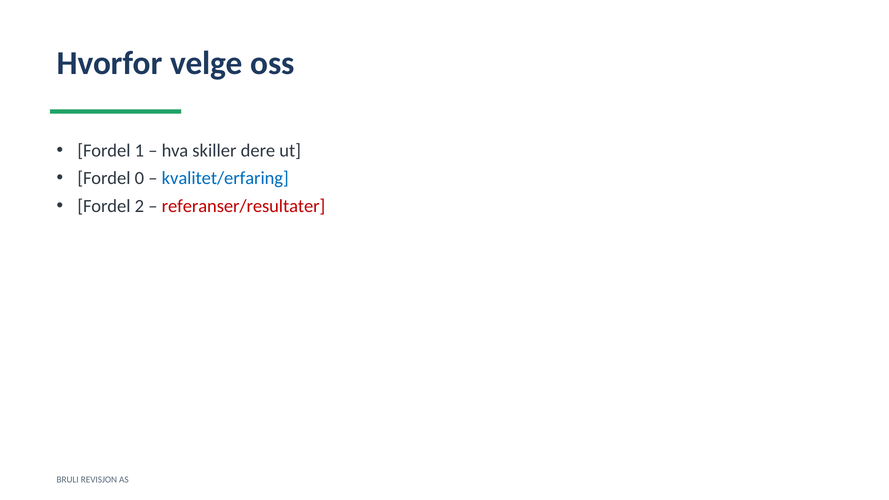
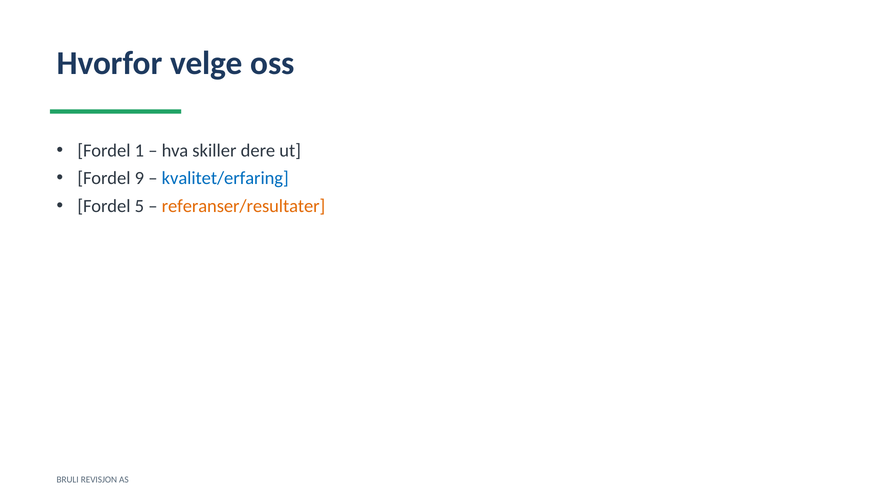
0: 0 -> 9
2: 2 -> 5
referanser/resultater colour: red -> orange
